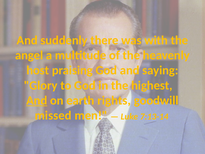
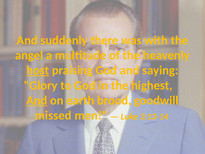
host underline: none -> present
rights: rights -> brood
7:13-14: 7:13-14 -> 3:13-14
